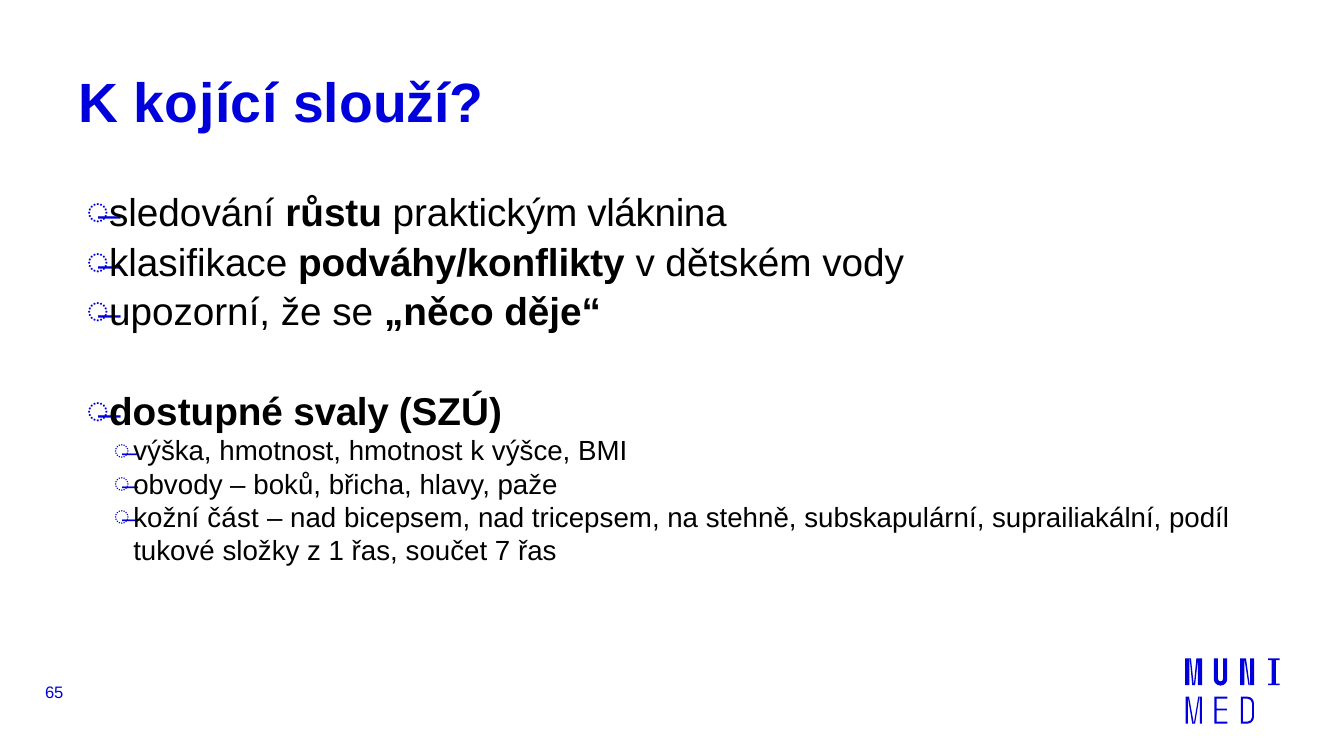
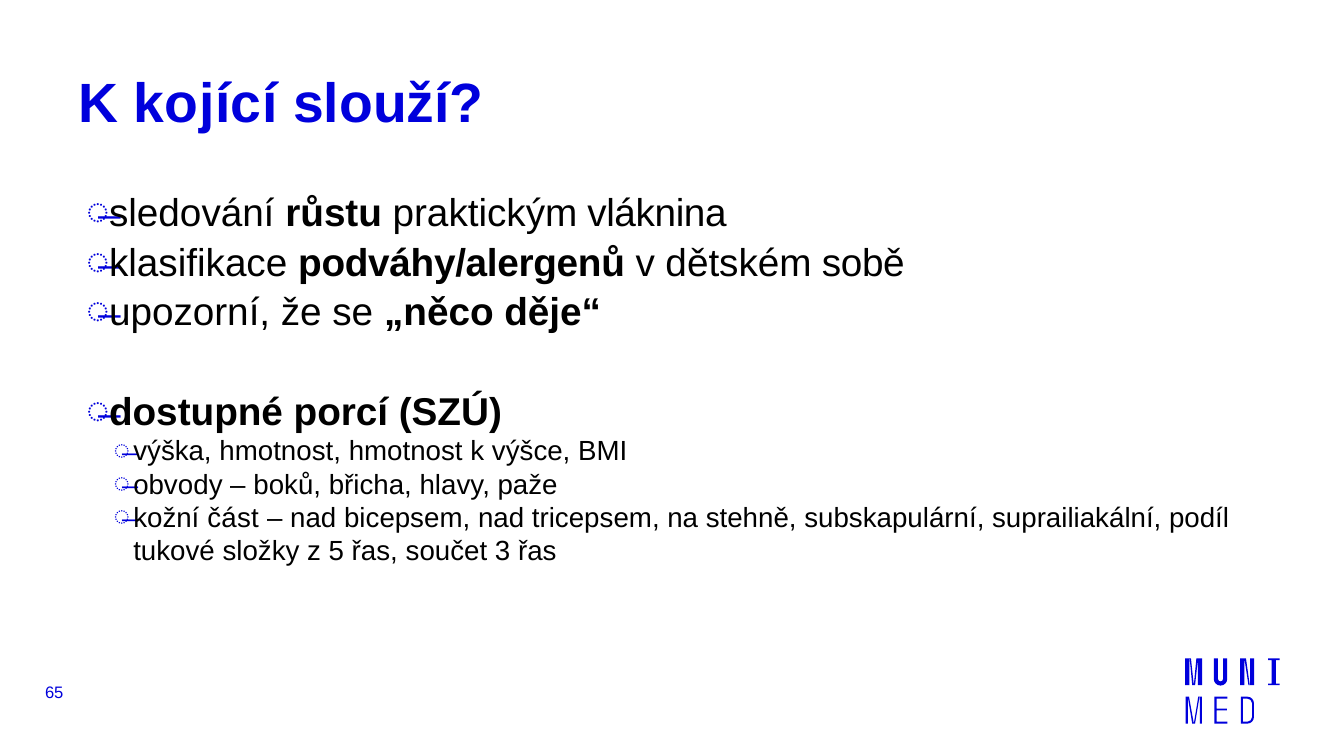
podváhy/konflikty: podváhy/konflikty -> podváhy/alergenů
vody: vody -> sobě
svaly: svaly -> porcí
1: 1 -> 5
7: 7 -> 3
